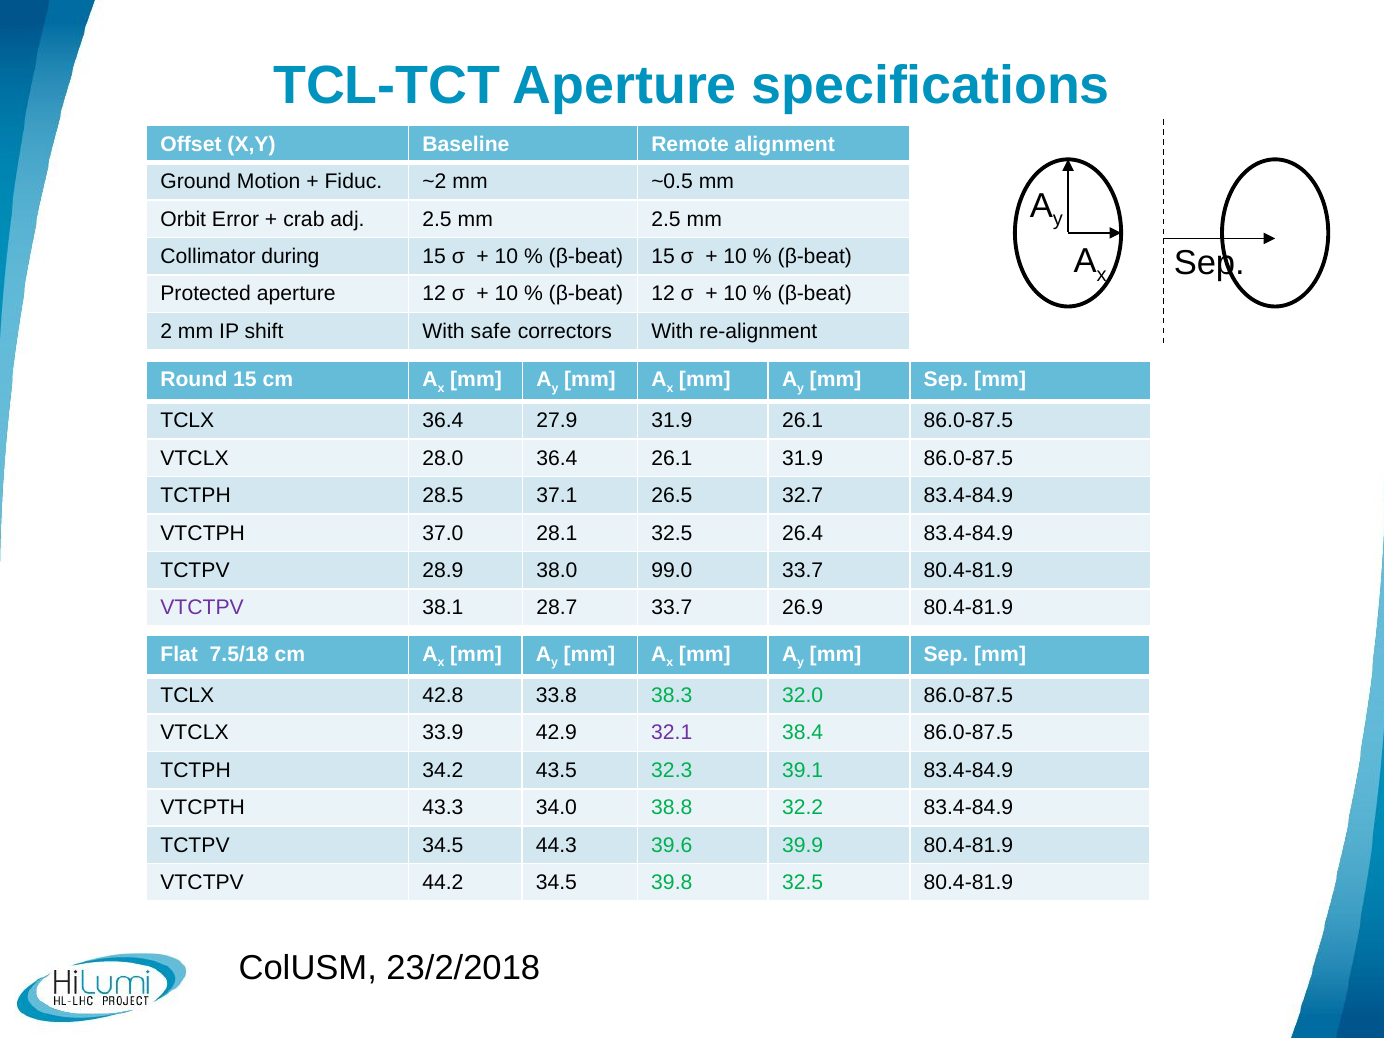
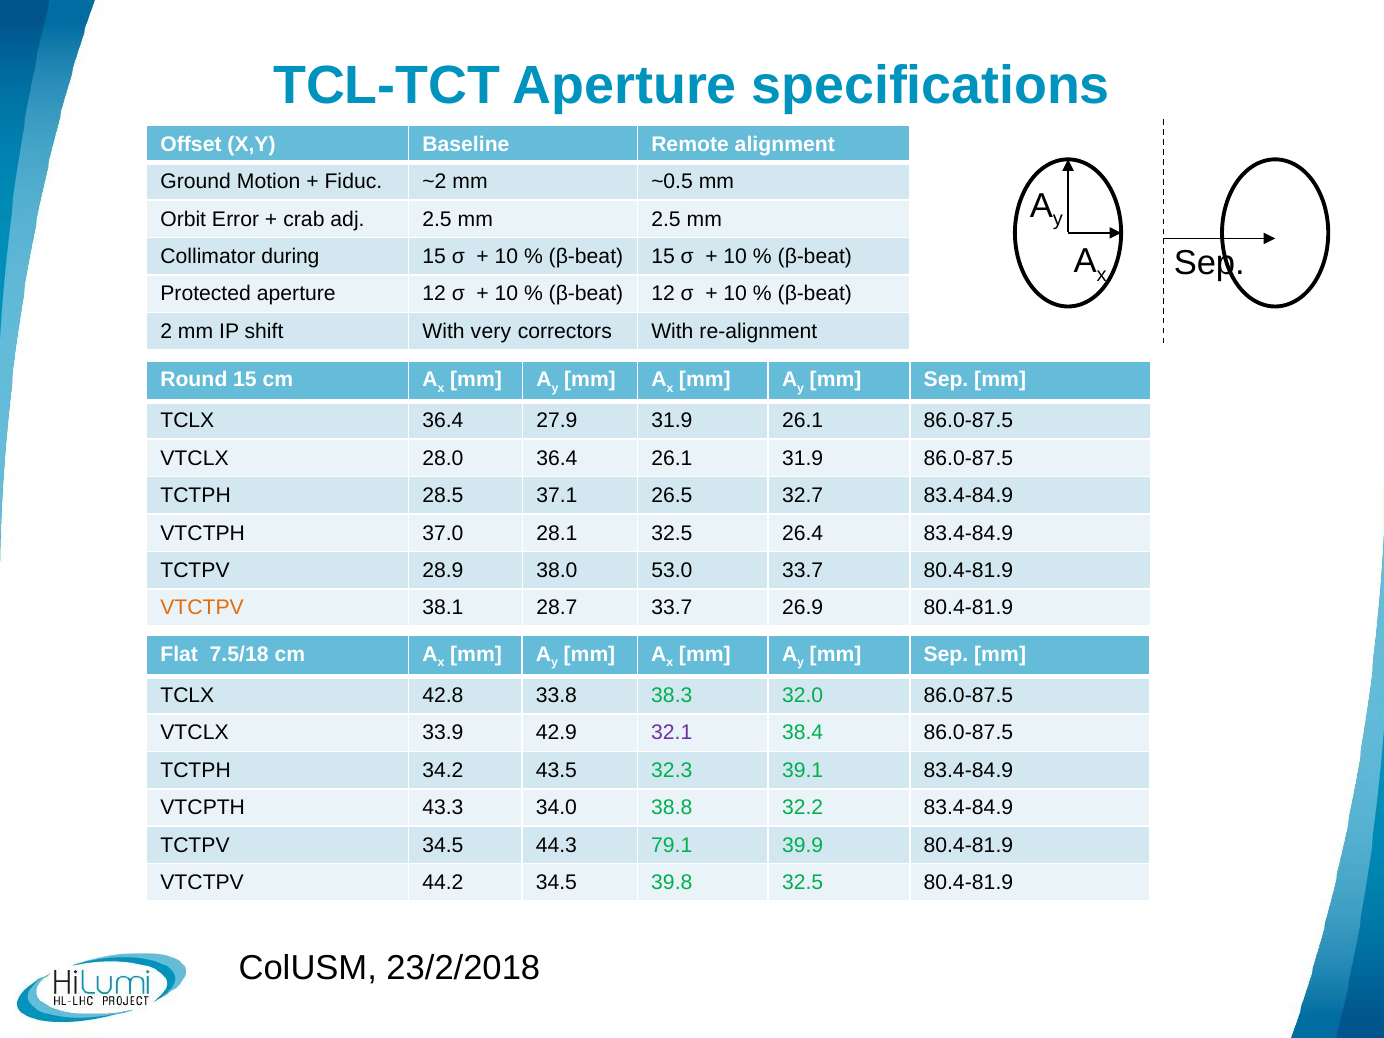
safe: safe -> very
99.0: 99.0 -> 53.0
VTCTPV at (202, 608) colour: purple -> orange
39.6: 39.6 -> 79.1
